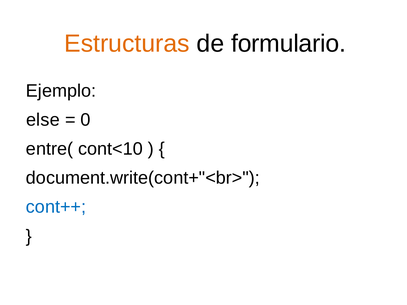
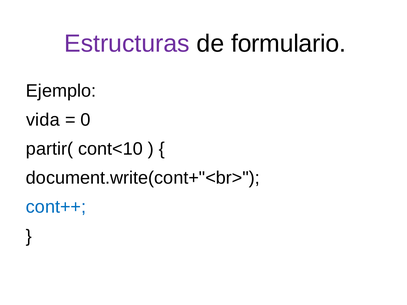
Estructuras colour: orange -> purple
else: else -> vida
entre(: entre( -> partir(
